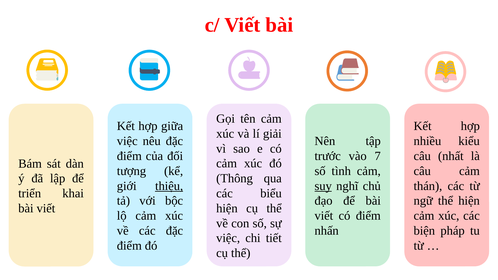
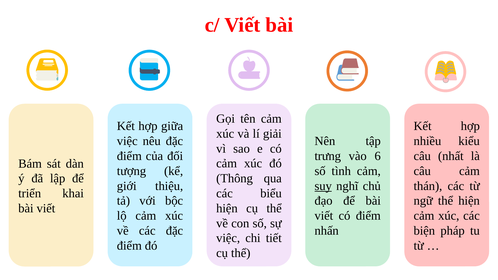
trước: trước -> trưng
7: 7 -> 6
thiệu underline: present -> none
